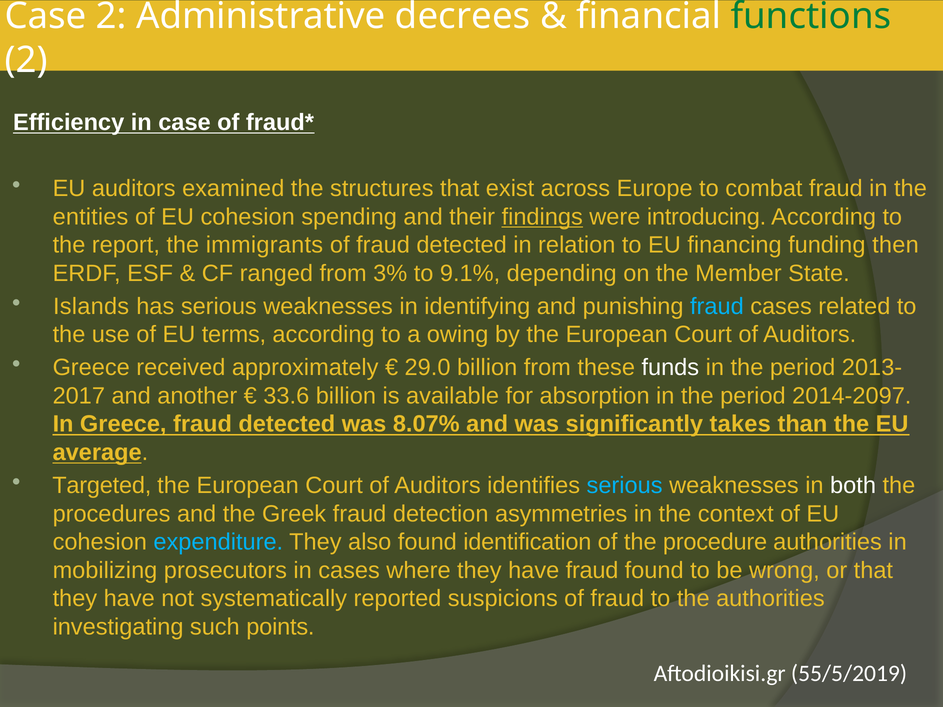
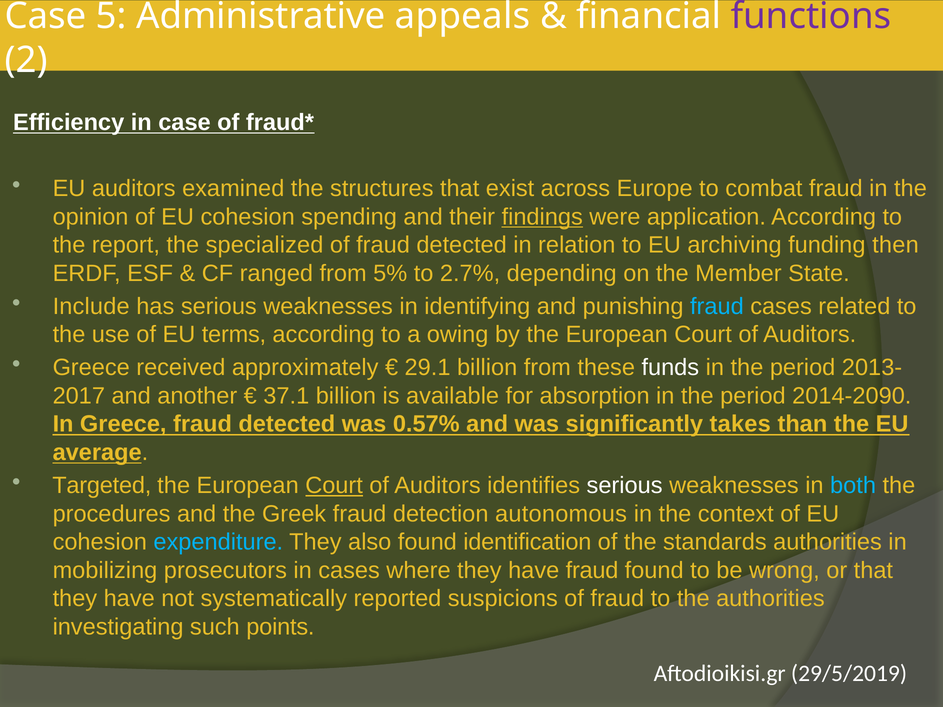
Case 2: 2 -> 5
decrees: decrees -> appeals
functions colour: green -> purple
entities: entities -> opinion
introducing: introducing -> application
immigrants: immigrants -> specialized
financing: financing -> archiving
3%: 3% -> 5%
9.1%: 9.1% -> 2.7%
Islands: Islands -> Include
29.0: 29.0 -> 29.1
33.6: 33.6 -> 37.1
2014-2097: 2014-2097 -> 2014-2090
8.07%: 8.07% -> 0.57%
Court at (334, 486) underline: none -> present
serious at (625, 486) colour: light blue -> white
both colour: white -> light blue
asymmetries: asymmetries -> autonomous
procedure: procedure -> standards
55/5/2019: 55/5/2019 -> 29/5/2019
